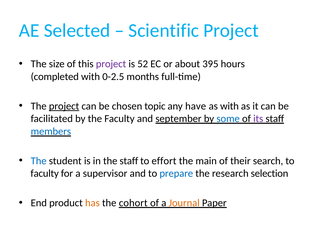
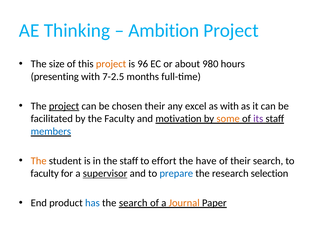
Selected: Selected -> Thinking
Scientific: Scientific -> Ambition
project at (111, 64) colour: purple -> orange
52: 52 -> 96
395: 395 -> 980
completed: completed -> presenting
0-2.5: 0-2.5 -> 7-2.5
chosen topic: topic -> their
have: have -> excel
september: september -> motivation
some colour: blue -> orange
The at (39, 160) colour: blue -> orange
main: main -> have
supervisor underline: none -> present
has colour: orange -> blue
the cohort: cohort -> search
